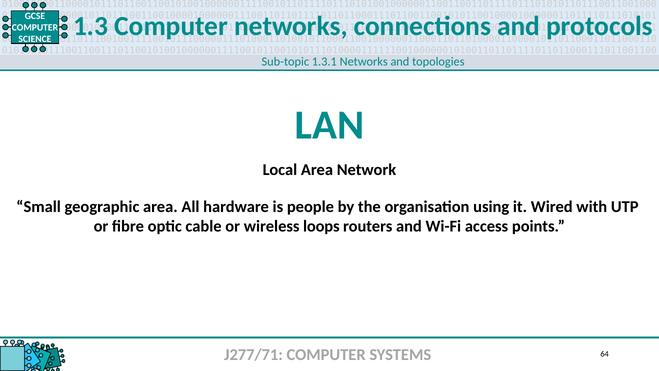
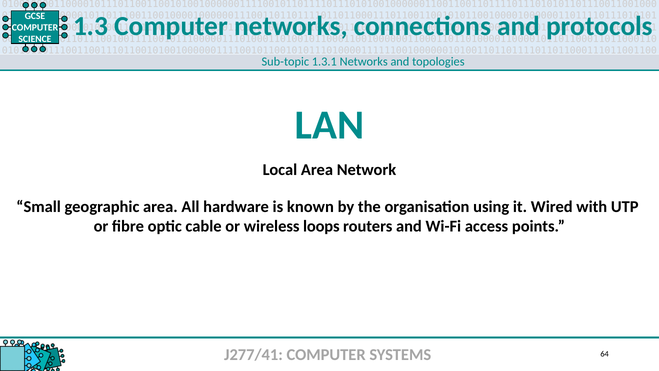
people: people -> known
J277/71: J277/71 -> J277/41
